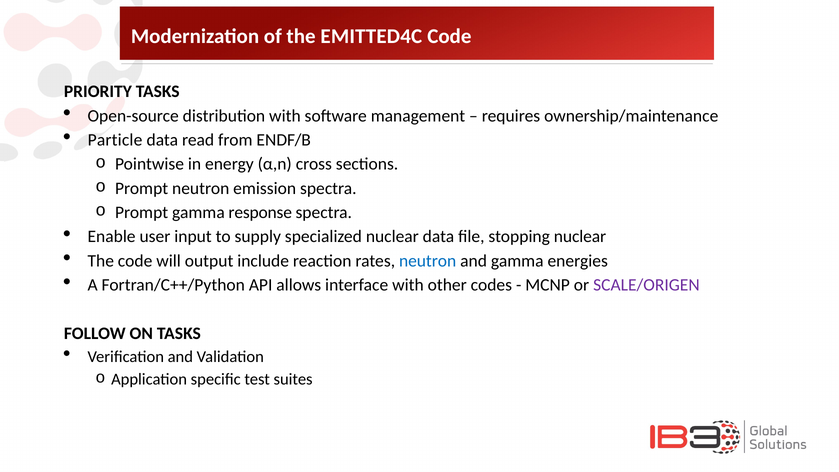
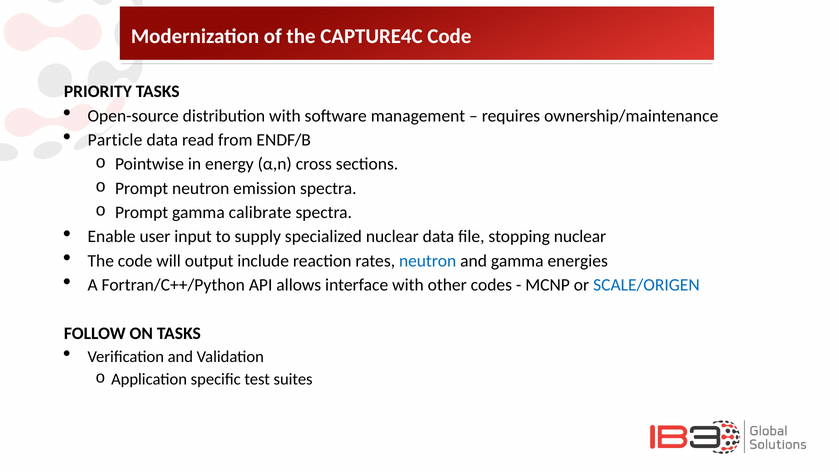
EMITTED4C: EMITTED4C -> CAPTURE4C
response: response -> calibrate
SCALE/ORIGEN colour: purple -> blue
